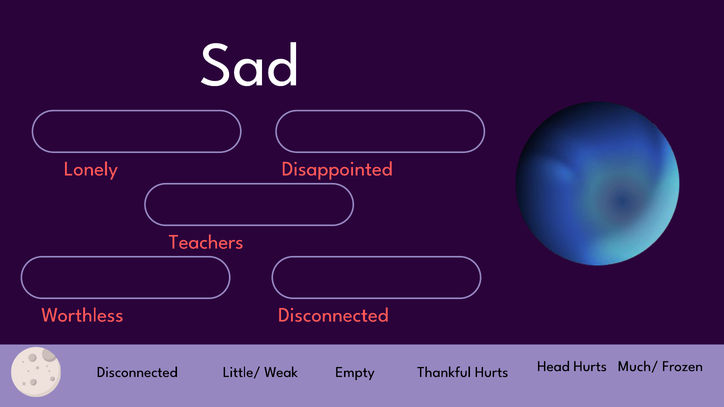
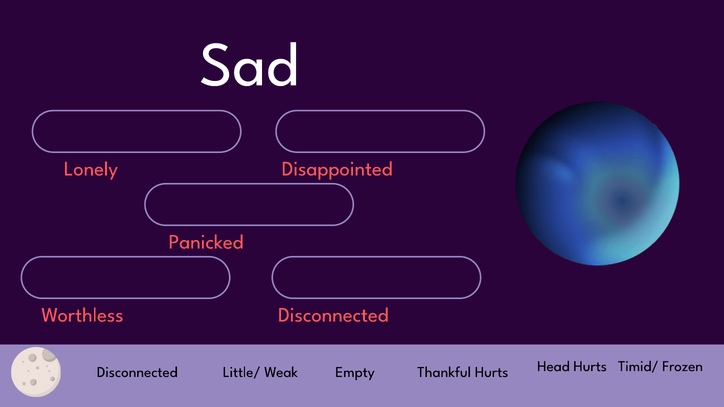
Teachers: Teachers -> Panicked
Much/: Much/ -> Timid/
